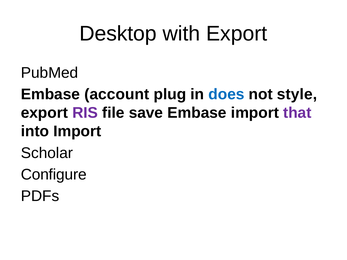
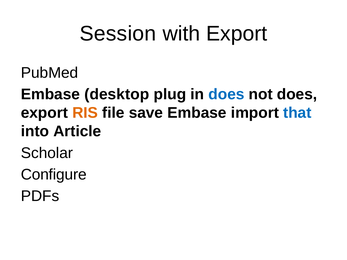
Desktop: Desktop -> Session
account: account -> desktop
not style: style -> does
RIS colour: purple -> orange
that colour: purple -> blue
into Import: Import -> Article
